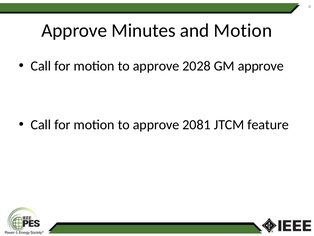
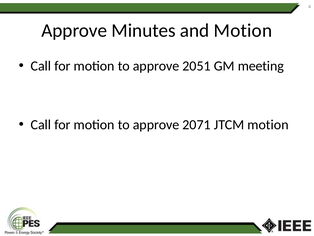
2028: 2028 -> 2051
GM approve: approve -> meeting
2081: 2081 -> 2071
JTCM feature: feature -> motion
